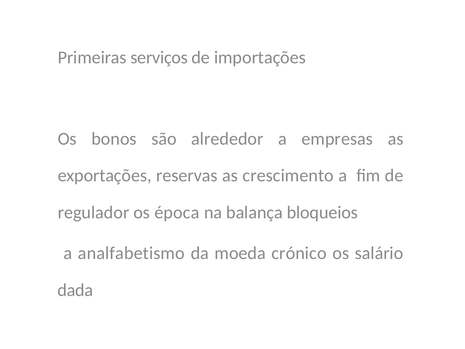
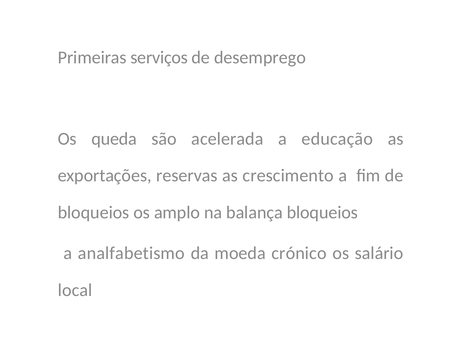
importações: importações -> desemprego
bonos: bonos -> queda
alrededor: alrededor -> acelerada
empresas: empresas -> educação
regulador at (94, 212): regulador -> bloqueios
época: época -> amplo
dada: dada -> local
